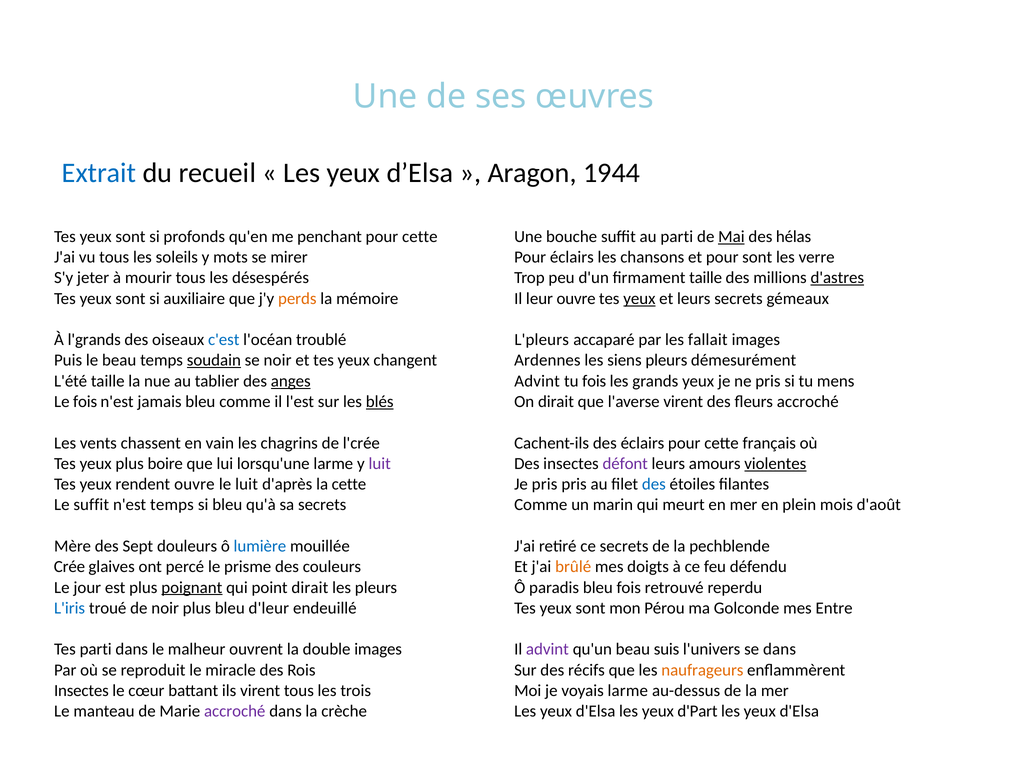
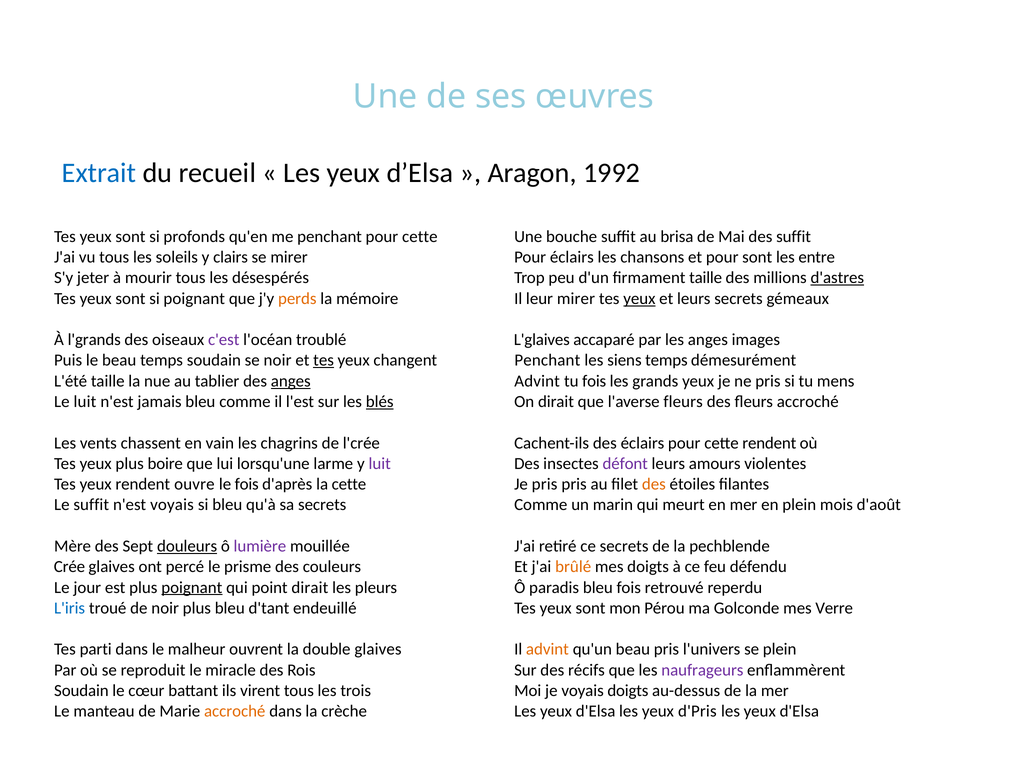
1944: 1944 -> 1992
au parti: parti -> brisa
Mai underline: present -> none
des hélas: hélas -> suffit
mots: mots -> clairs
verre: verre -> entre
si auxiliaire: auxiliaire -> poignant
leur ouvre: ouvre -> mirer
c'est colour: blue -> purple
L'pleurs: L'pleurs -> L'glaives
les fallait: fallait -> anges
soudain at (214, 360) underline: present -> none
tes at (324, 360) underline: none -> present
Ardennes at (547, 360): Ardennes -> Penchant
siens pleurs: pleurs -> temps
Le fois: fois -> luit
l'averse virent: virent -> fleurs
cette français: français -> rendent
violentes underline: present -> none
le luit: luit -> fois
des at (654, 484) colour: blue -> orange
n'est temps: temps -> voyais
douleurs underline: none -> present
lumière colour: blue -> purple
d'leur: d'leur -> d'tant
Entre: Entre -> Verre
double images: images -> glaives
advint at (547, 649) colour: purple -> orange
beau suis: suis -> pris
se dans: dans -> plein
naufrageurs colour: orange -> purple
Insectes at (81, 691): Insectes -> Soudain
voyais larme: larme -> doigts
accroché at (235, 711) colour: purple -> orange
d'Part: d'Part -> d'Pris
